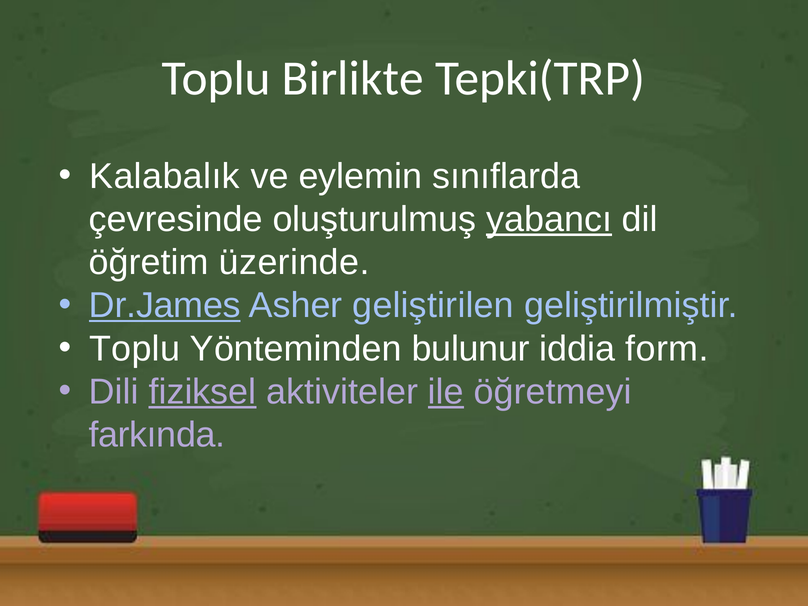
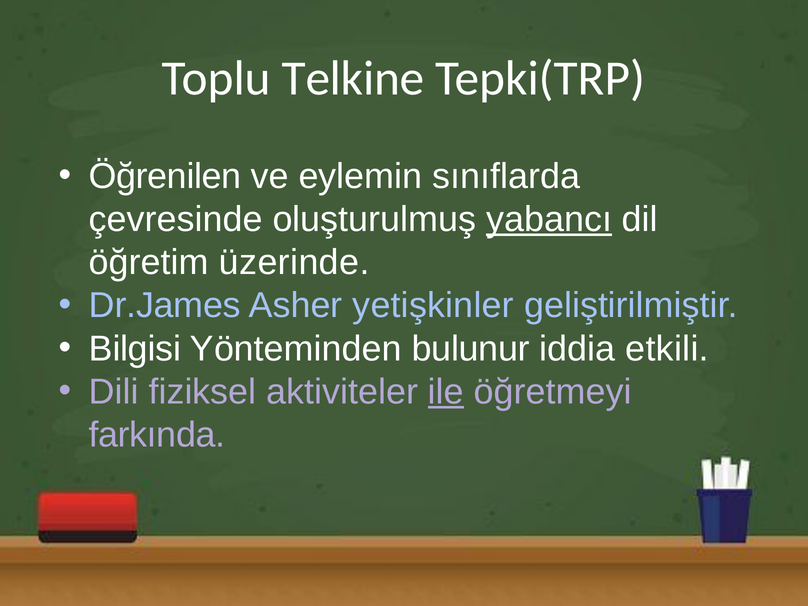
Birlikte: Birlikte -> Telkine
Kalabalık: Kalabalık -> Öğrenilen
Dr.James underline: present -> none
geliştirilen: geliştirilen -> yetişkinler
Toplu at (135, 349): Toplu -> Bilgisi
form: form -> etkili
fiziksel underline: present -> none
